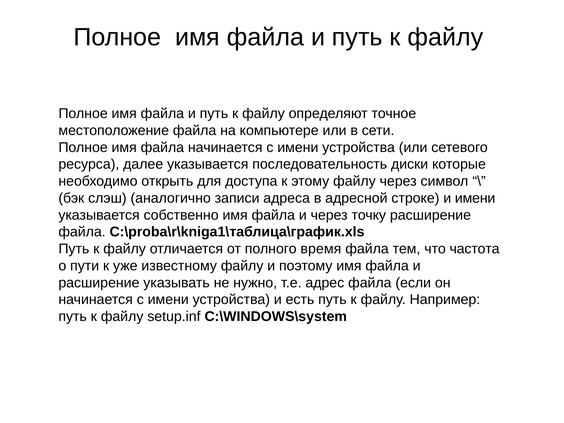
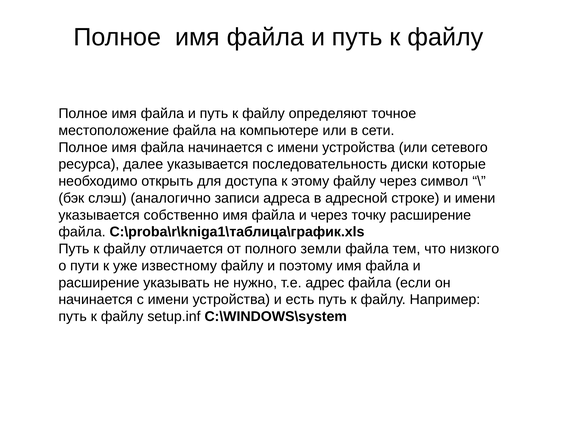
время: время -> земли
частота: частота -> низкого
